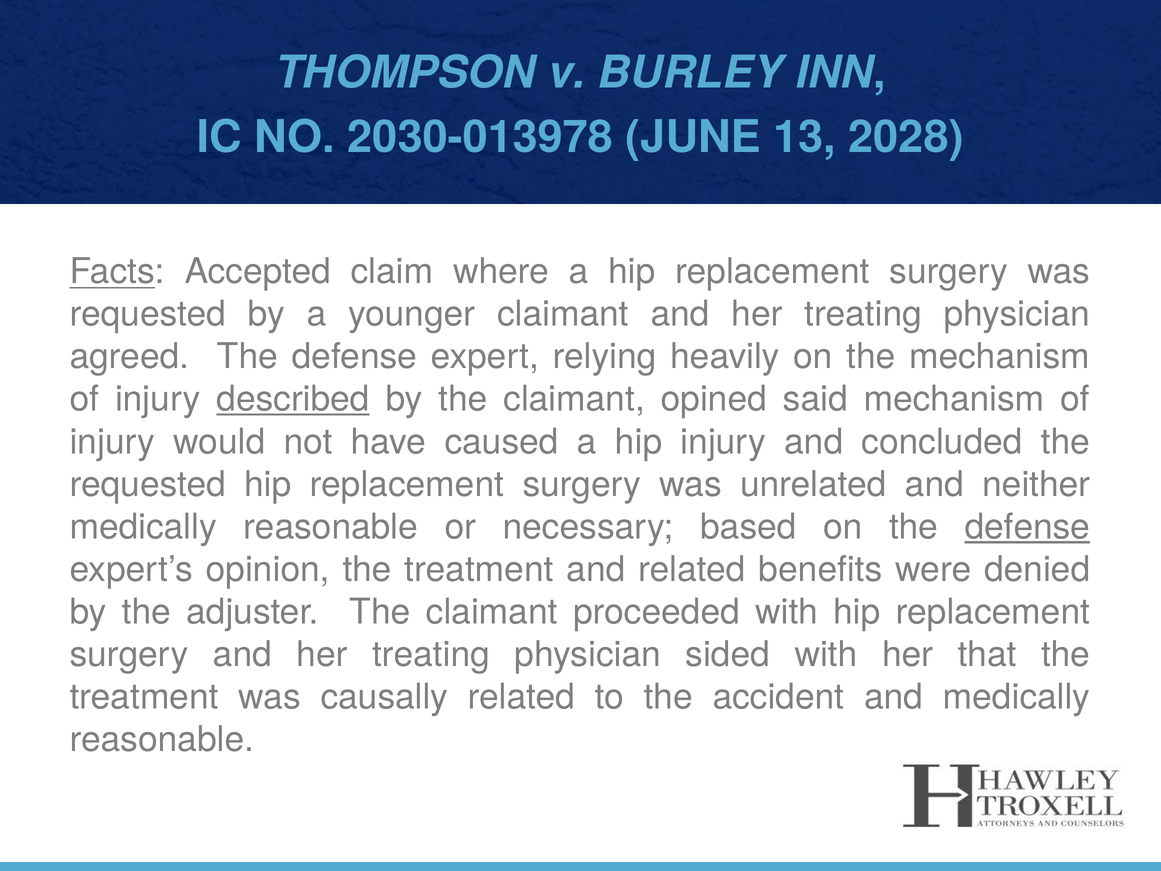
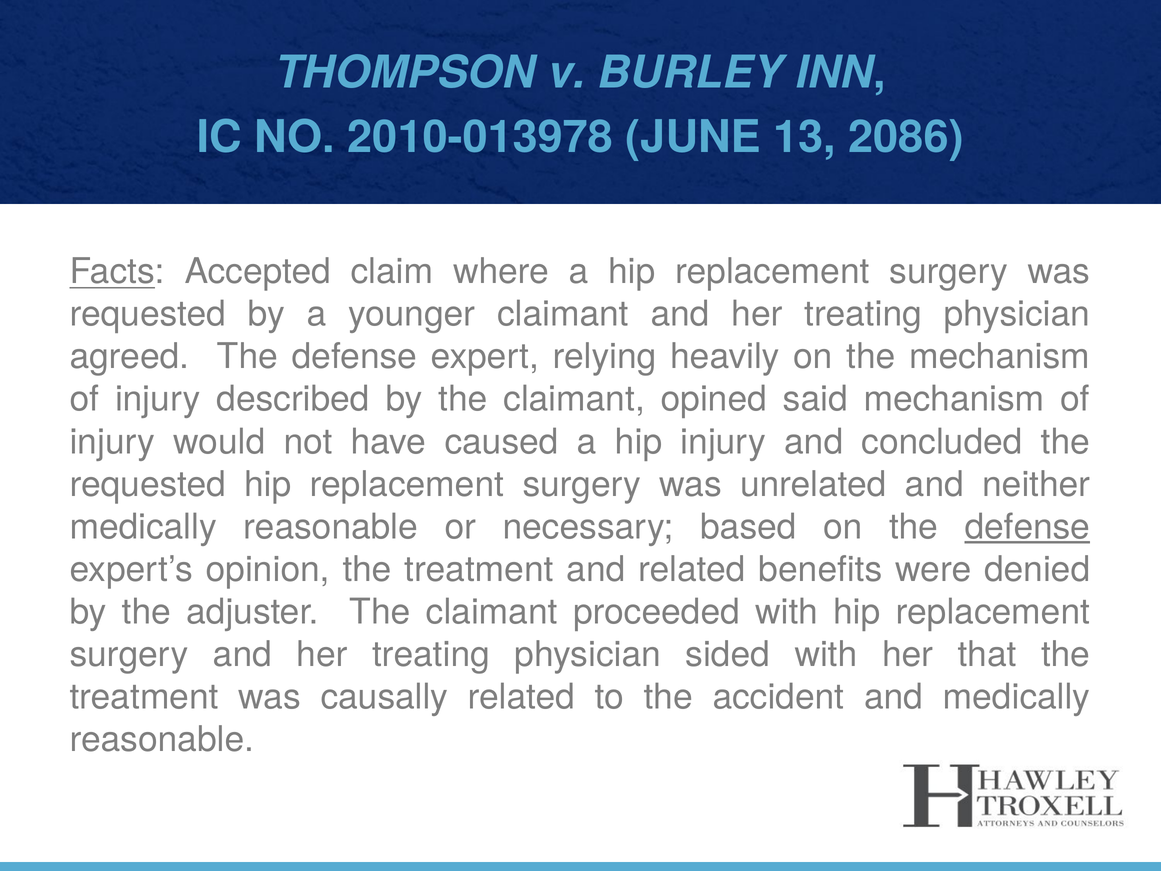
2030-013978: 2030-013978 -> 2010-013978
2028: 2028 -> 2086
described underline: present -> none
